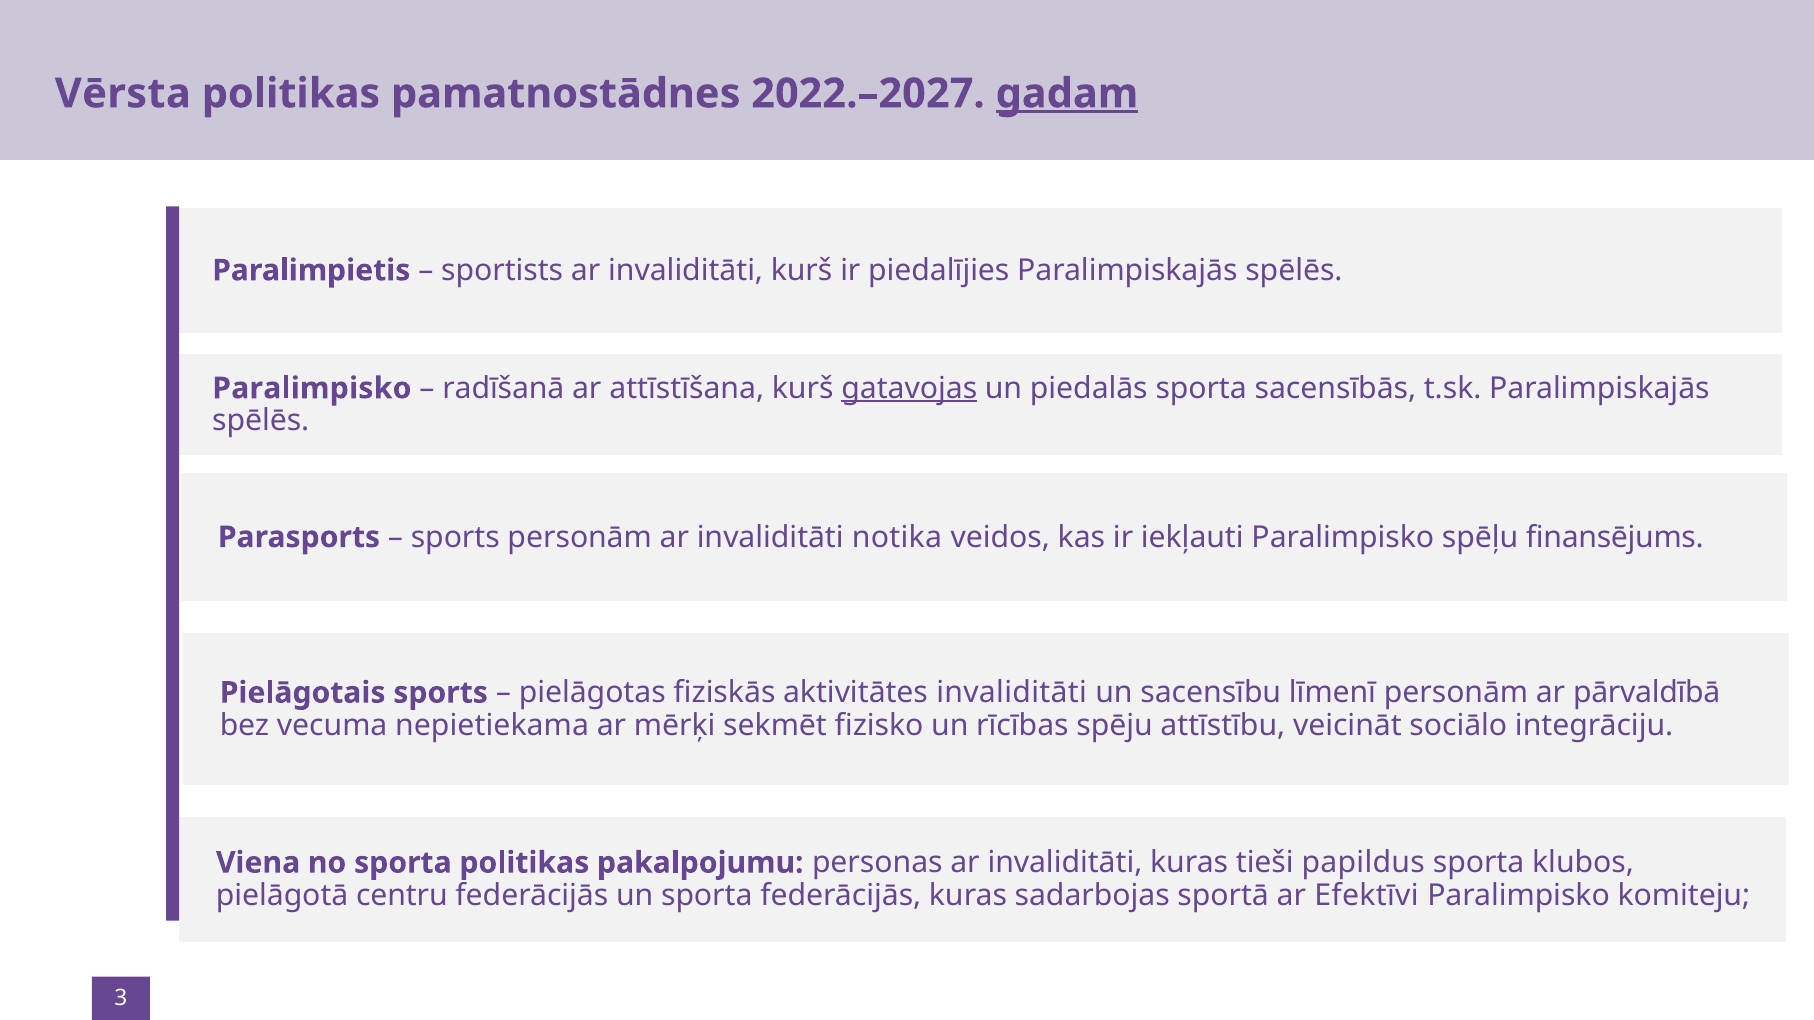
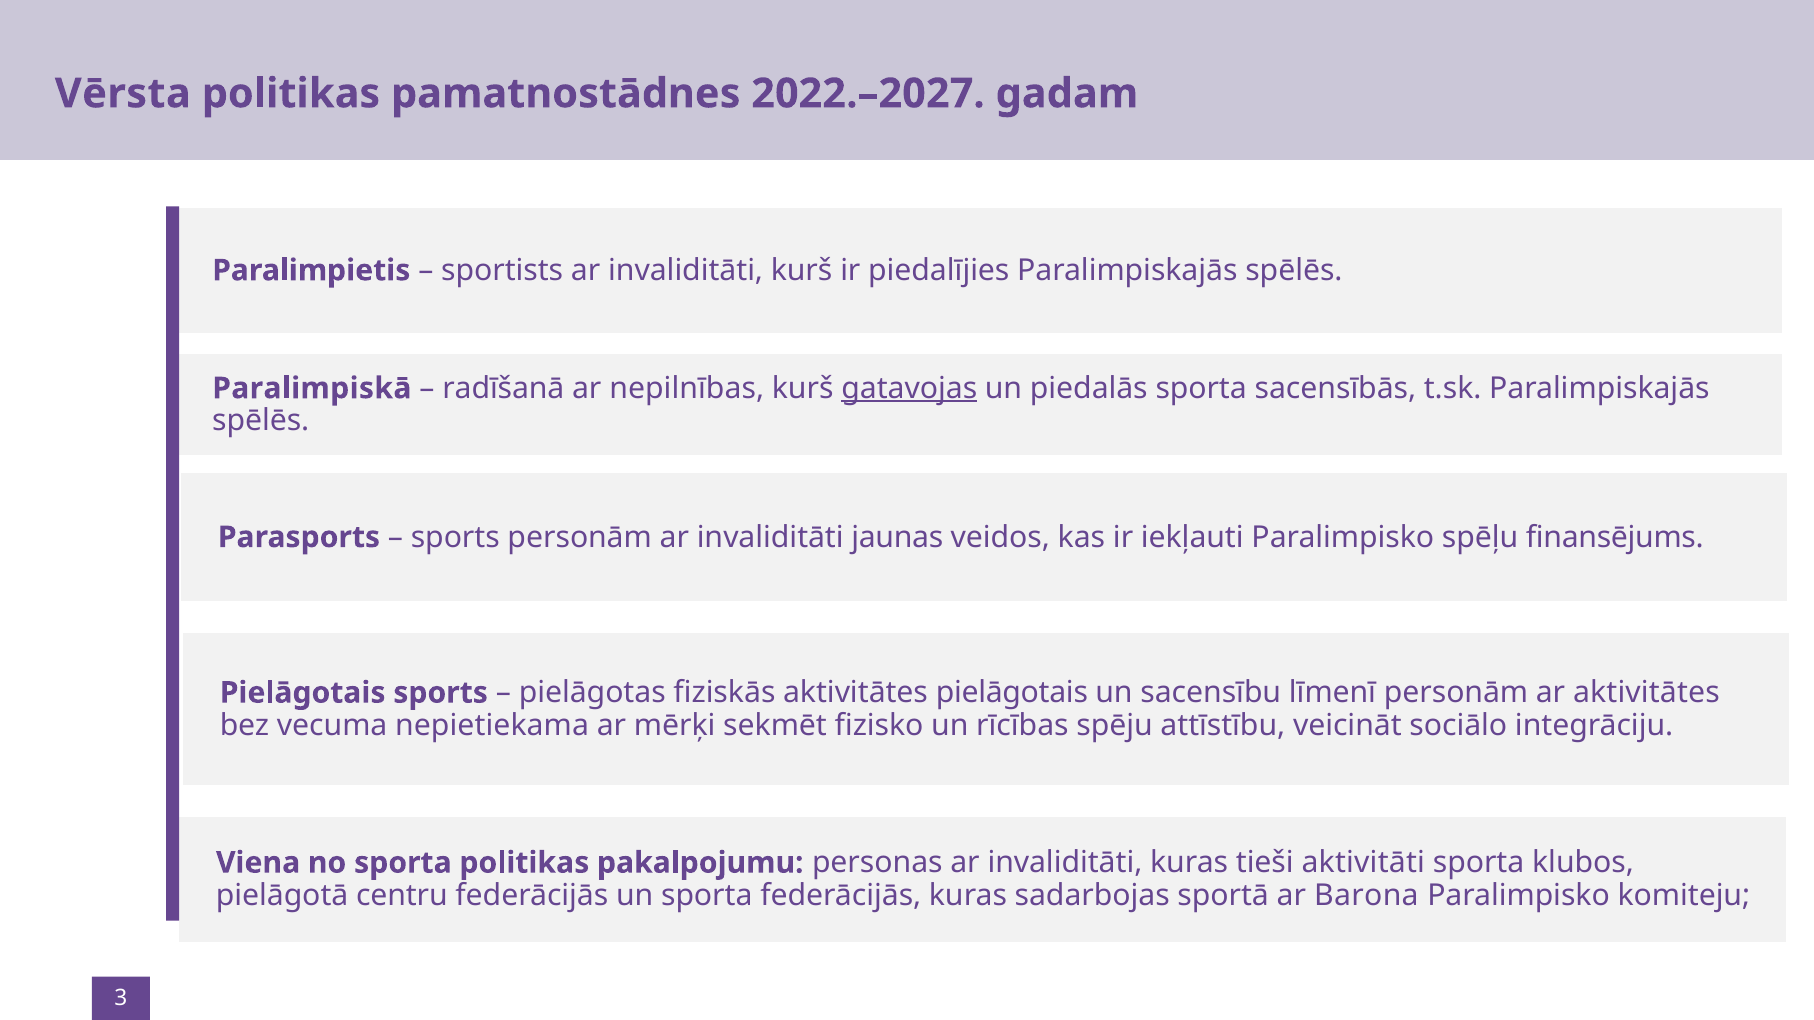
gadam underline: present -> none
Paralimpisko at (312, 388): Paralimpisko -> Paralimpiskā
attīstīšana: attīstīšana -> nepilnības
notika: notika -> jaunas
aktivitātes invaliditāti: invaliditāti -> pielāgotais
ar pārvaldībā: pārvaldībā -> aktivitātes
papildus: papildus -> aktivitāti
Efektīvi: Efektīvi -> Barona
